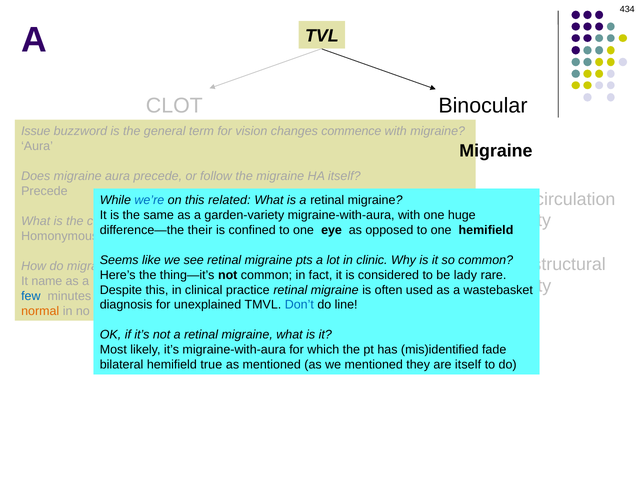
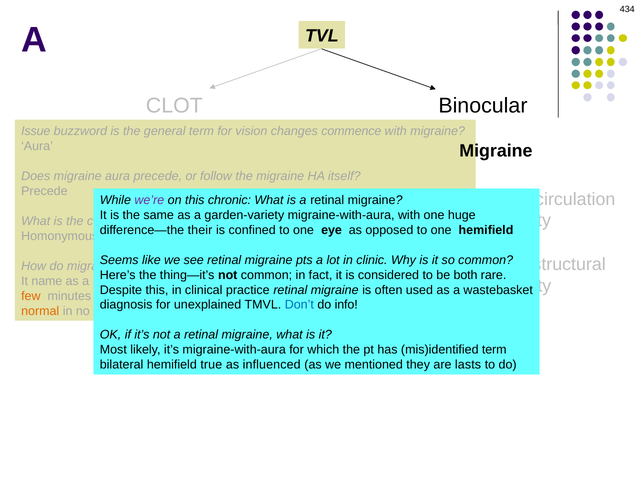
we’re colour: blue -> purple
related: related -> chronic
lady: lady -> both
few colour: blue -> orange
line: line -> info
mis)identified fade: fade -> term
as mentioned: mentioned -> influenced
are itself: itself -> lasts
